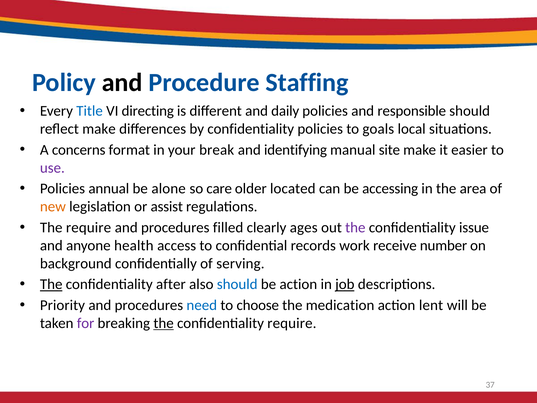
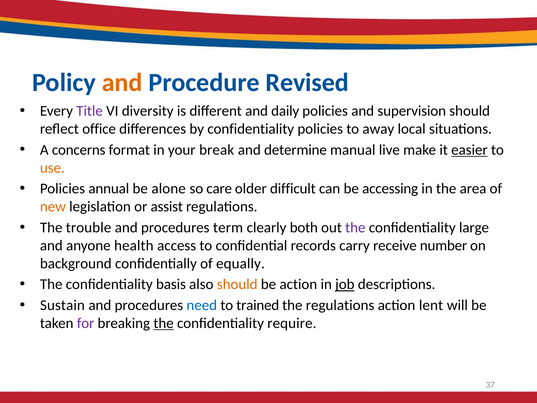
and at (122, 83) colour: black -> orange
Staffing: Staffing -> Revised
Title colour: blue -> purple
directing: directing -> diversity
responsible: responsible -> supervision
reflect make: make -> office
goals: goals -> away
identifying: identifying -> determine
site: site -> live
easier underline: none -> present
use colour: purple -> orange
located: located -> difficult
The require: require -> trouble
filled: filled -> term
ages: ages -> both
issue: issue -> large
work: work -> carry
serving: serving -> equally
The at (51, 284) underline: present -> none
after: after -> basis
should at (237, 284) colour: blue -> orange
Priority: Priority -> Sustain
choose: choose -> trained
the medication: medication -> regulations
